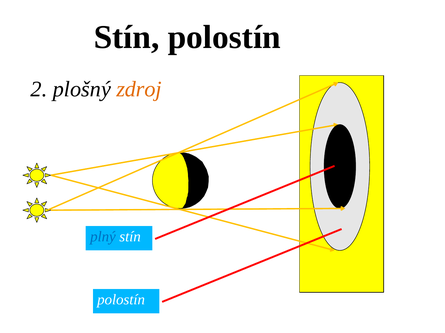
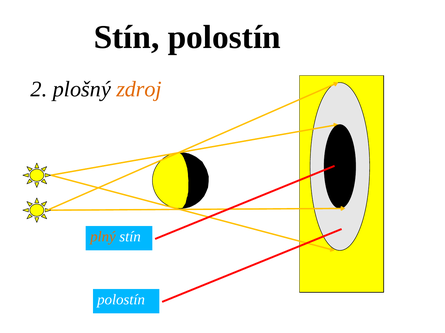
plný colour: blue -> orange
